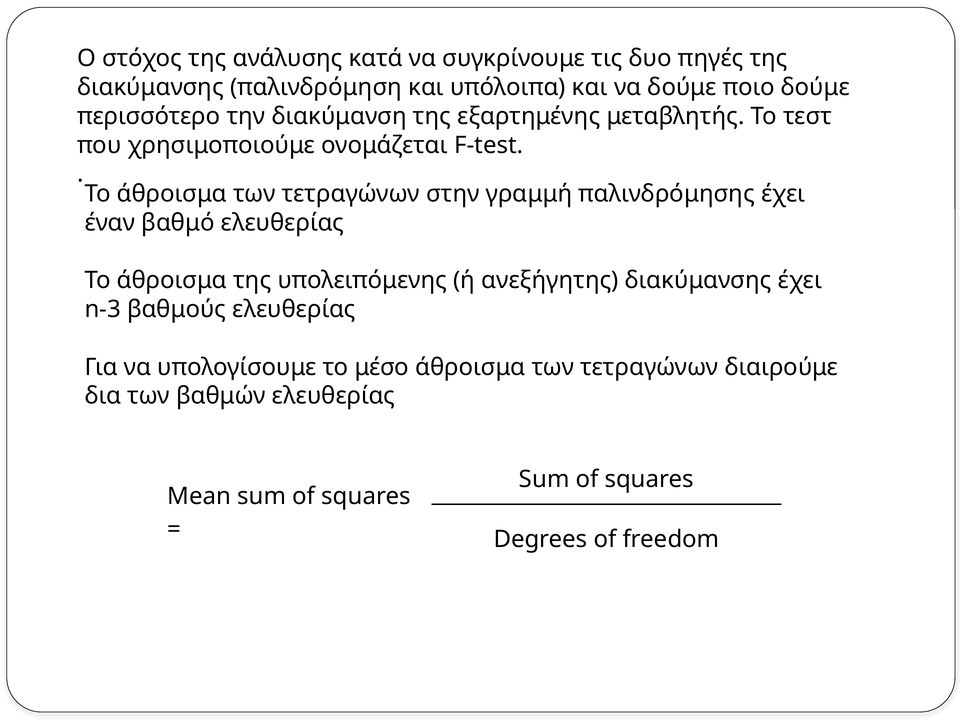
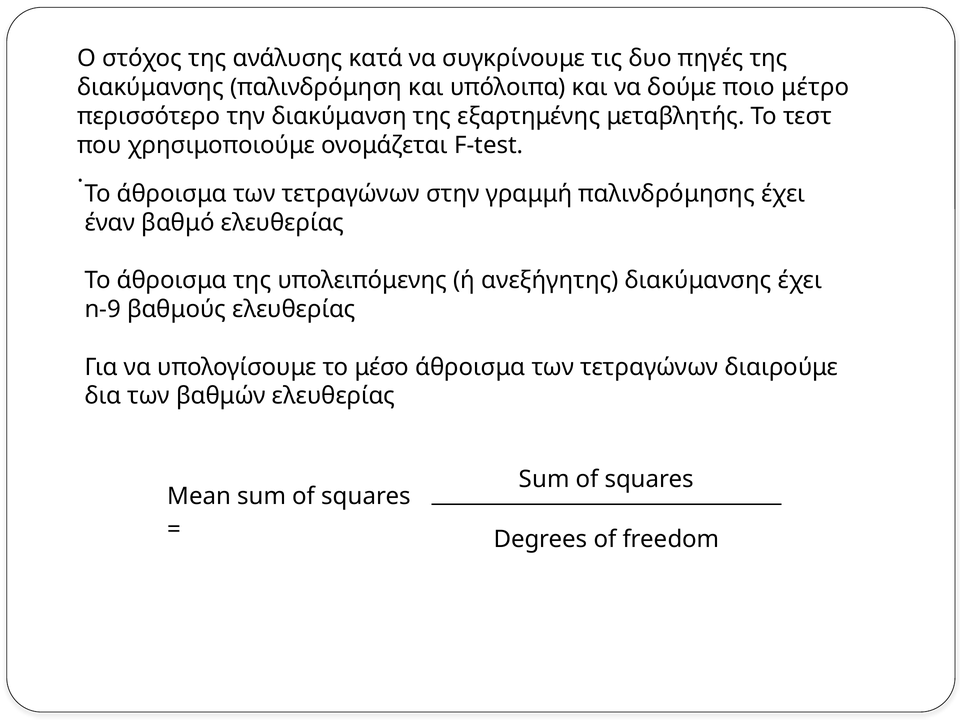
ποιο δούμε: δούμε -> μέτρο
n-3: n-3 -> n-9
